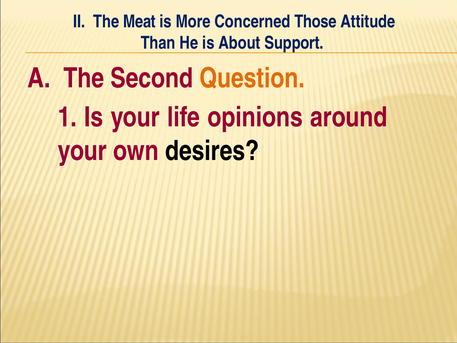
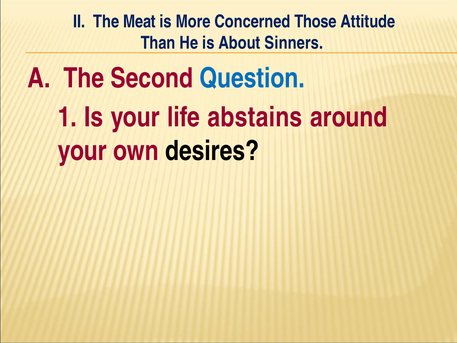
Support: Support -> Sinners
Question colour: orange -> blue
opinions: opinions -> abstains
